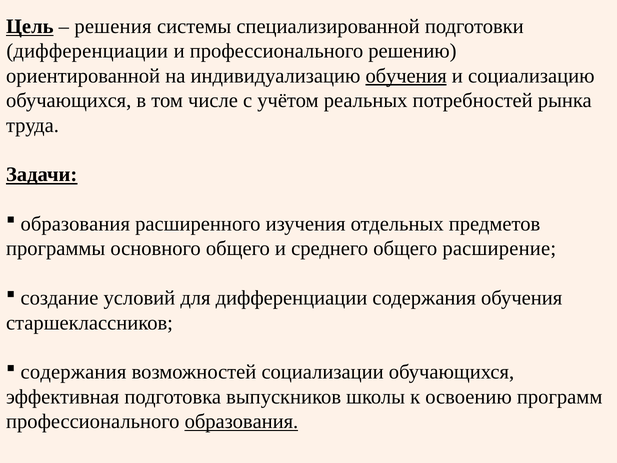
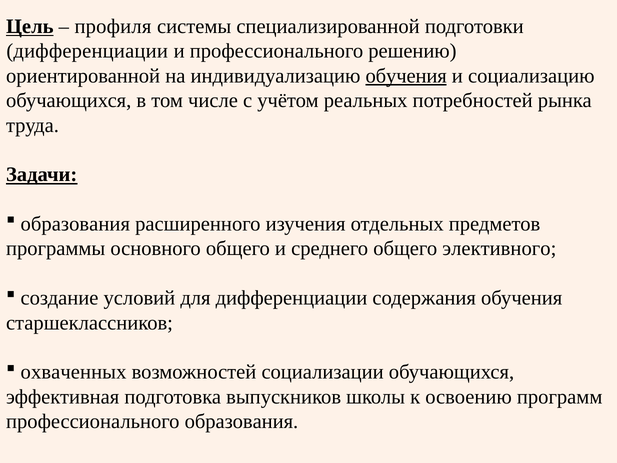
решения: решения -> профиля
расширение: расширение -> элективного
содержания at (73, 372): содержания -> охваченных
образования at (241, 421) underline: present -> none
